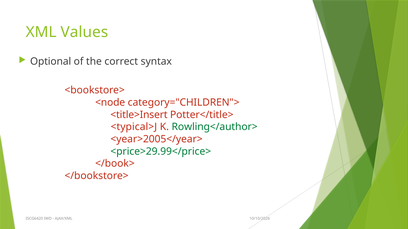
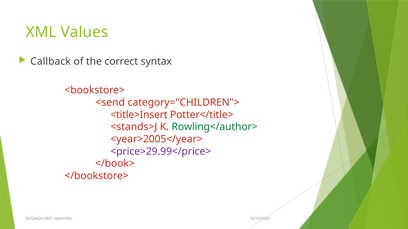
Optional: Optional -> Callback
<node: <node -> <send
<typical>J: <typical>J -> <stands>J
<price>29.99</price> colour: green -> purple
